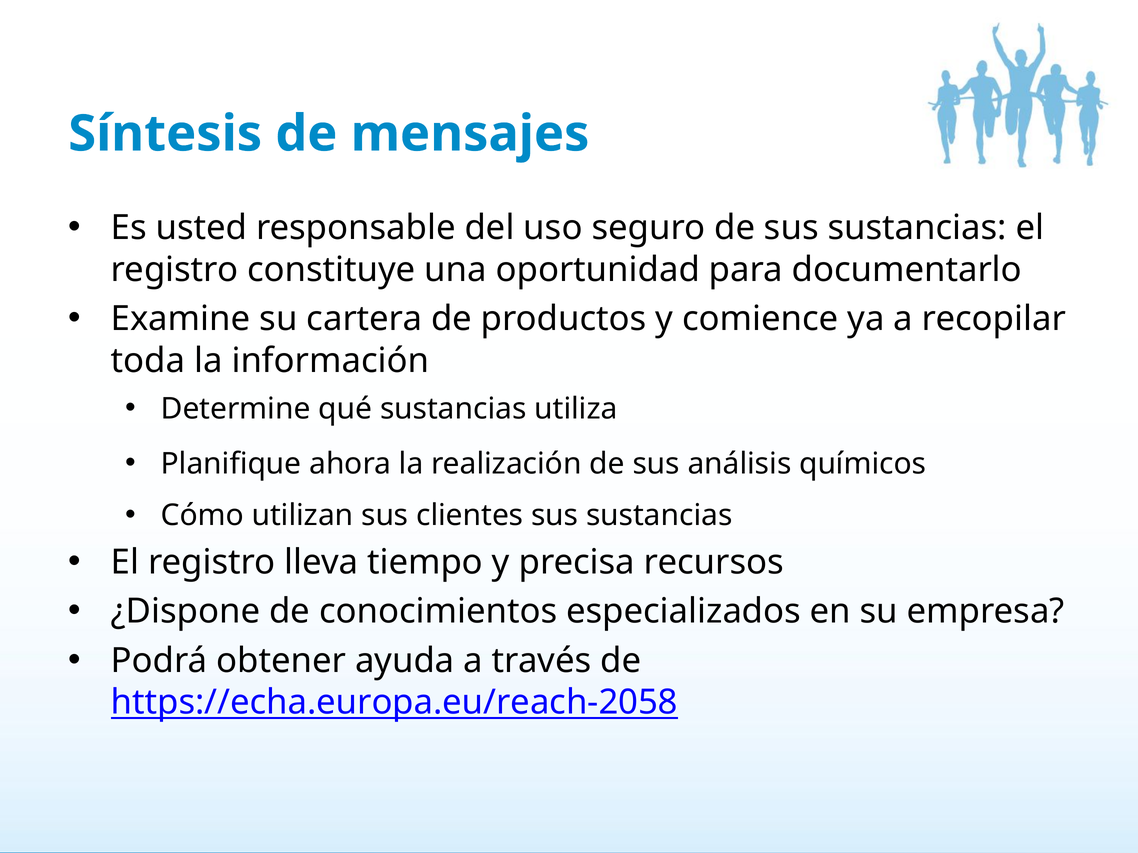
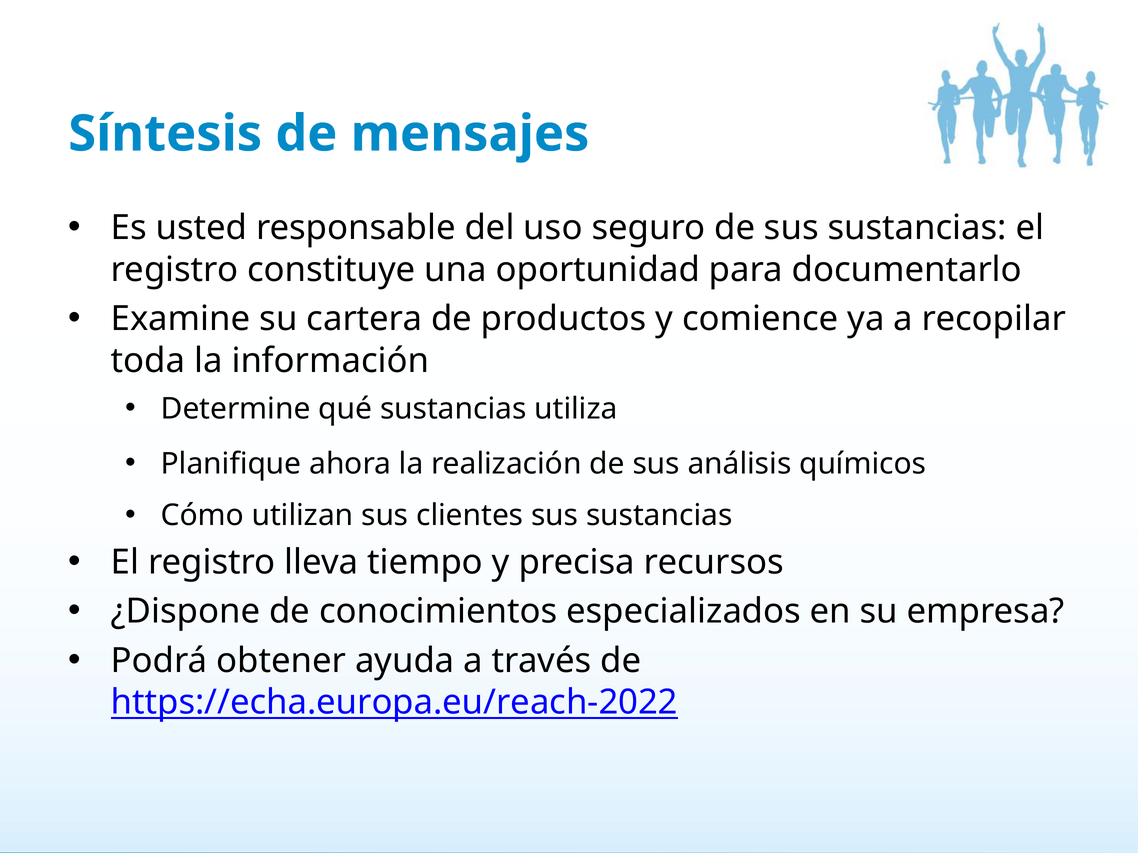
https://echa.europa.eu/reach-2058: https://echa.europa.eu/reach-2058 -> https://echa.europa.eu/reach-2022
